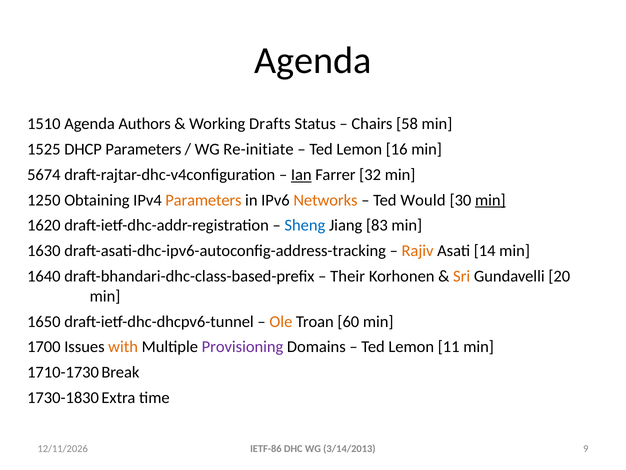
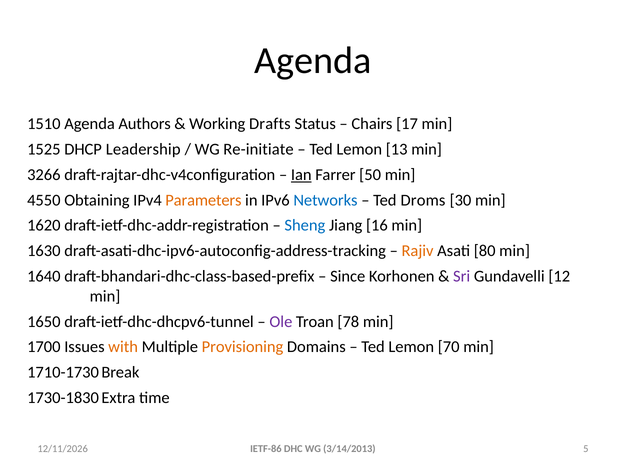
58: 58 -> 17
Parameters at (143, 149): Parameters -> Leadership
16: 16 -> 13
5674: 5674 -> 3266
32: 32 -> 50
1250: 1250 -> 4550
Networks colour: orange -> blue
Would: Would -> Droms
min at (490, 200) underline: present -> none
83: 83 -> 16
14: 14 -> 80
Their: Their -> Since
Sri colour: orange -> purple
20: 20 -> 12
Ole colour: orange -> purple
60: 60 -> 78
Provisioning colour: purple -> orange
11: 11 -> 70
9: 9 -> 5
